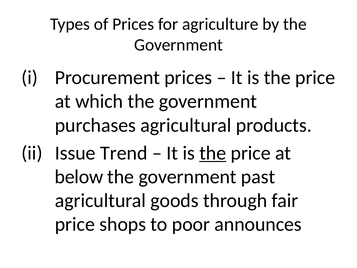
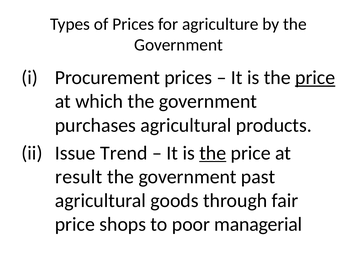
price at (315, 78) underline: none -> present
below: below -> result
announces: announces -> managerial
